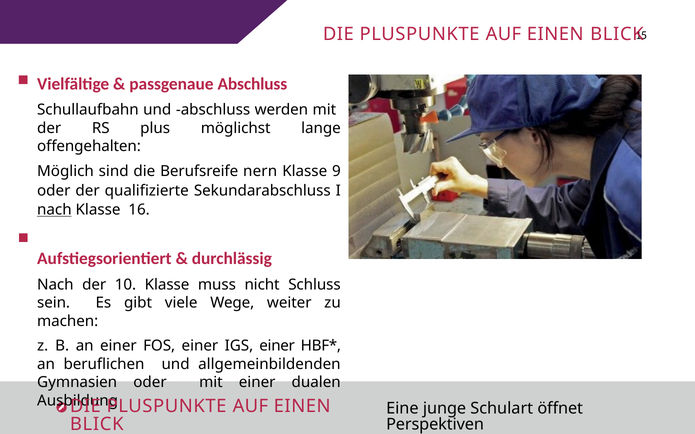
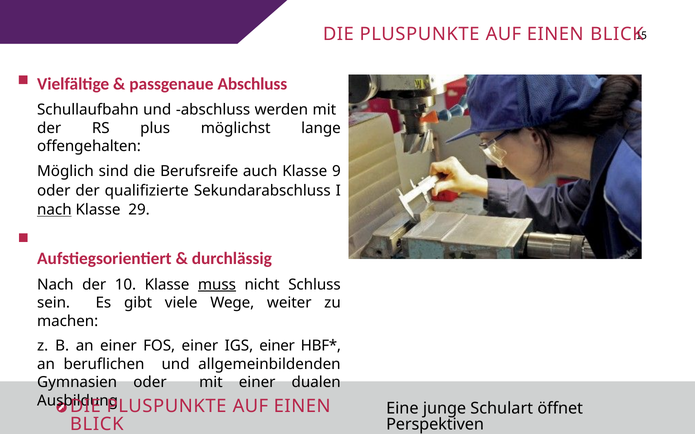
nern: nern -> auch
16: 16 -> 29
muss underline: none -> present
